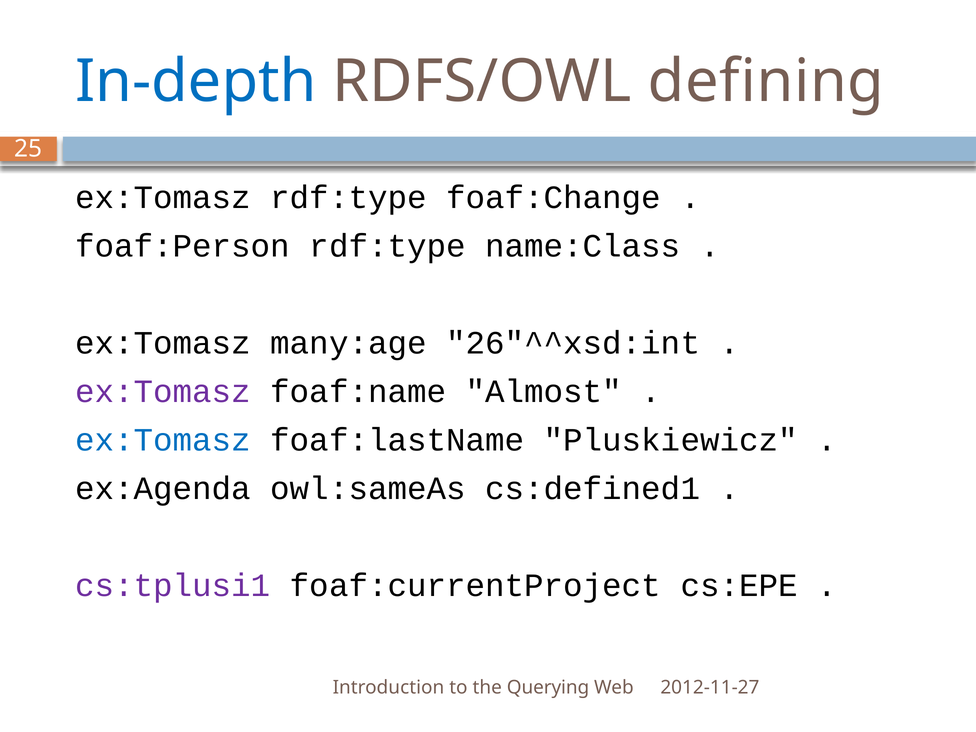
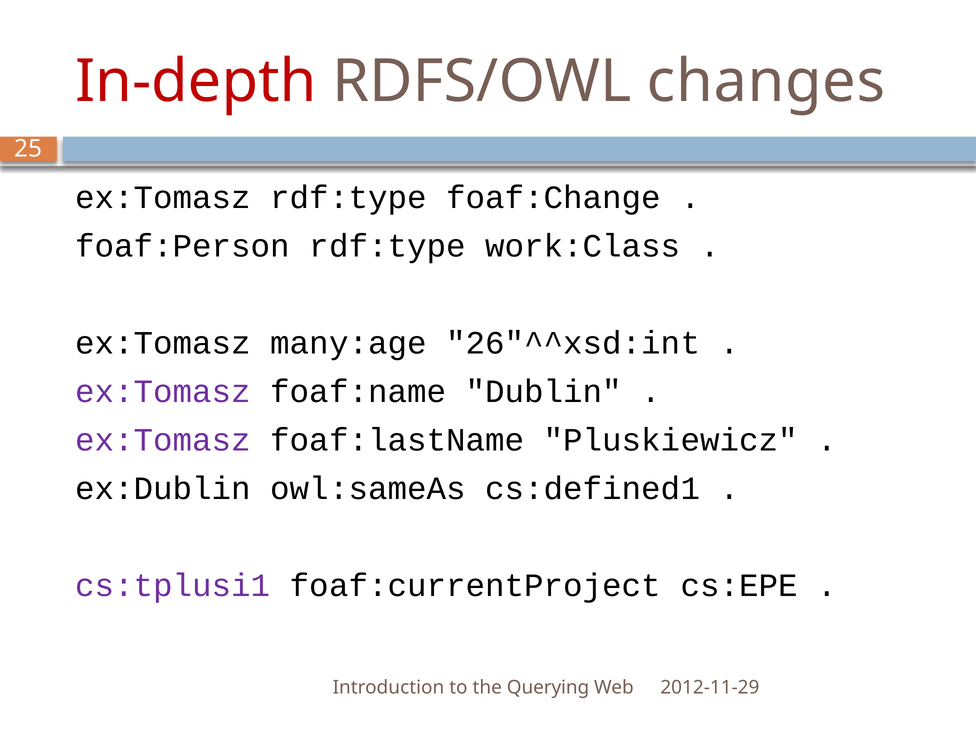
In-depth colour: blue -> red
defining: defining -> changes
name:Class: name:Class -> work:Class
Almost: Almost -> Dublin
ex:Tomasz at (163, 440) colour: blue -> purple
ex:Agenda: ex:Agenda -> ex:Dublin
2012-11-27: 2012-11-27 -> 2012-11-29
